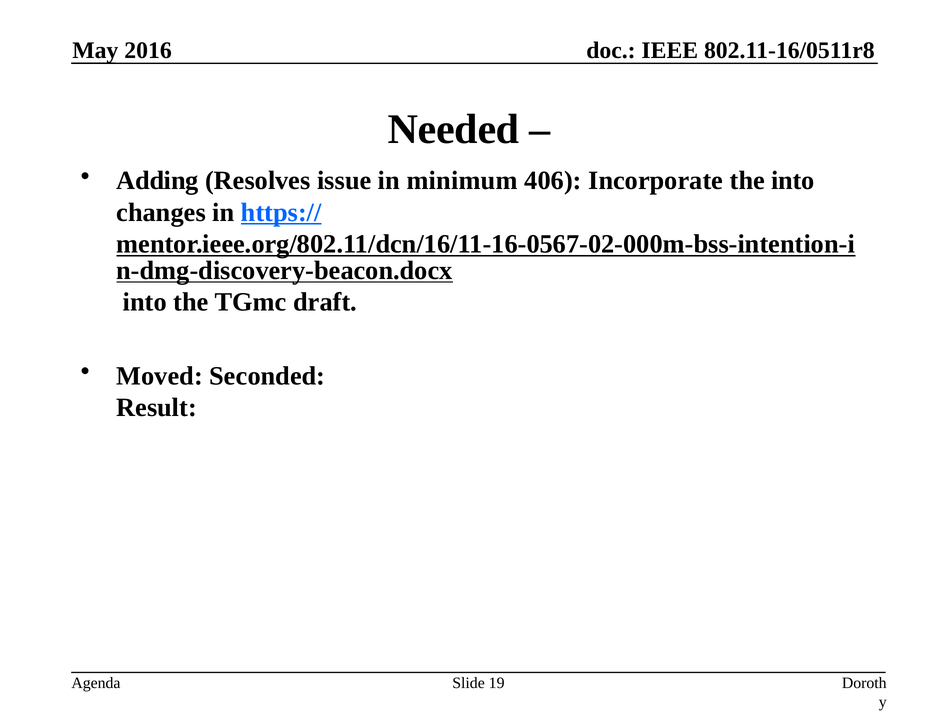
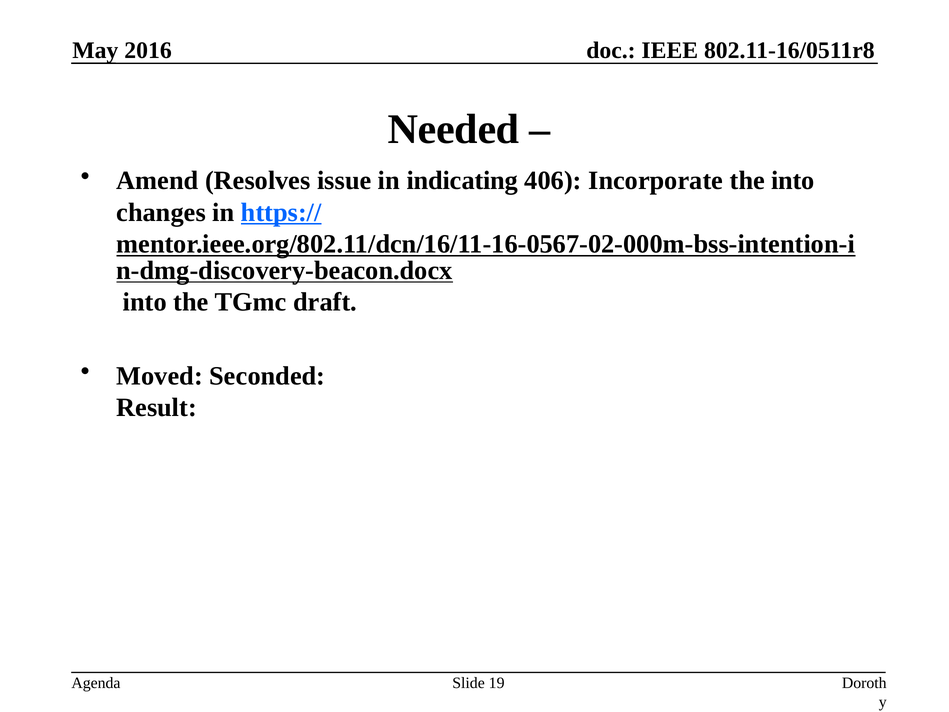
Adding: Adding -> Amend
minimum: minimum -> indicating
